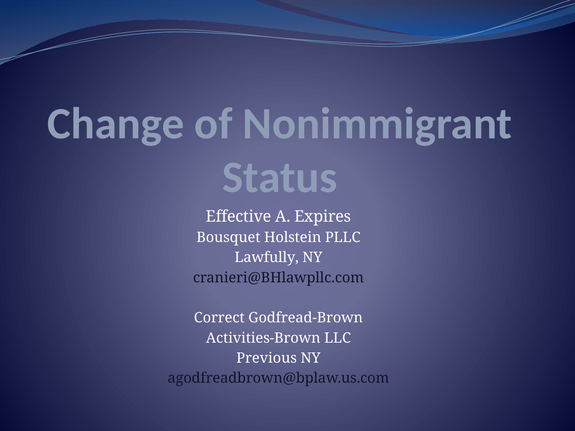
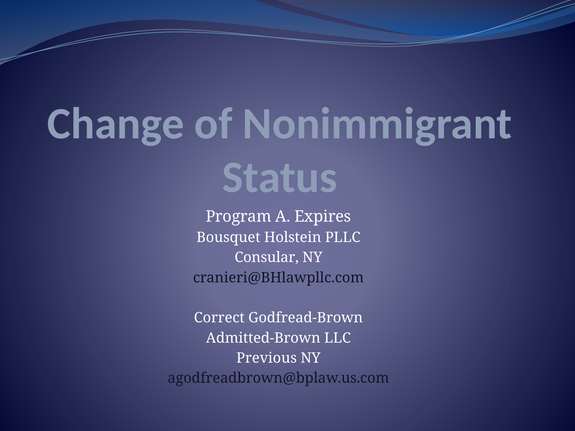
Effective: Effective -> Program
Lawfully: Lawfully -> Consular
Activities-Brown: Activities-Brown -> Admitted-Brown
